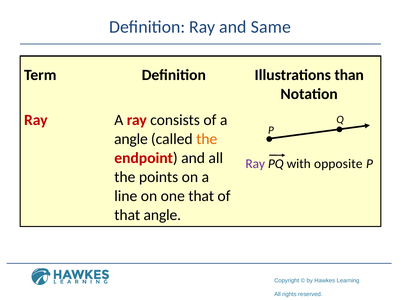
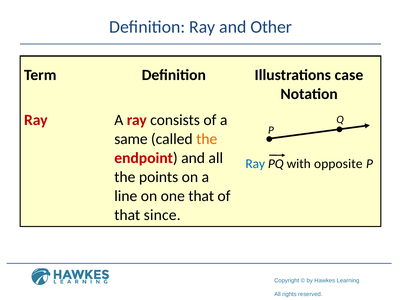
Same: Same -> Other
than: than -> case
angle at (131, 139): angle -> same
Ray at (255, 164) colour: purple -> blue
that angle: angle -> since
